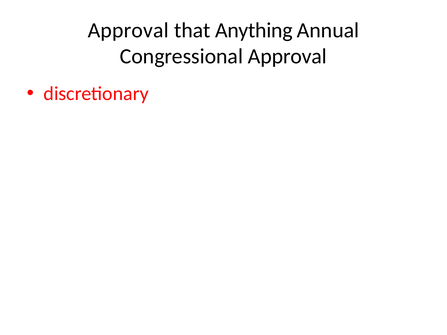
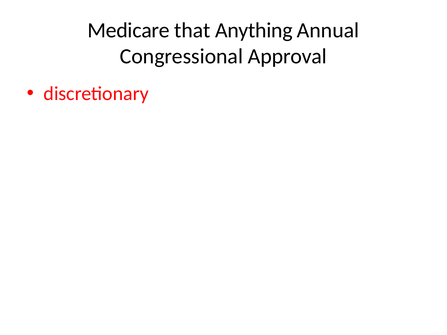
Approval at (128, 30): Approval -> Medicare
